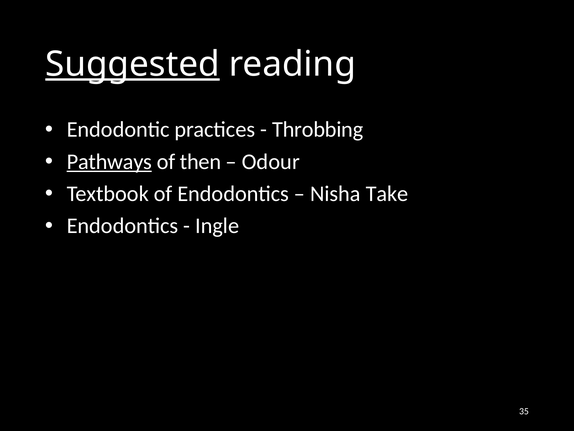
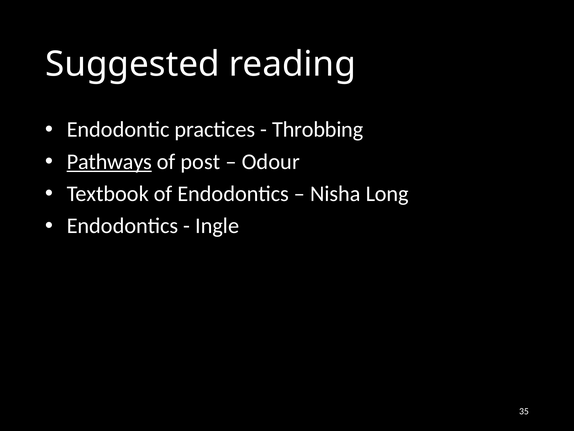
Suggested underline: present -> none
then: then -> post
Take: Take -> Long
